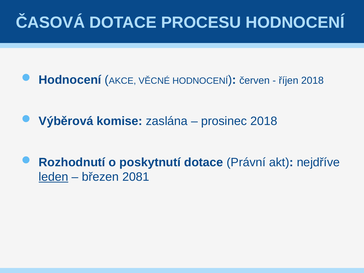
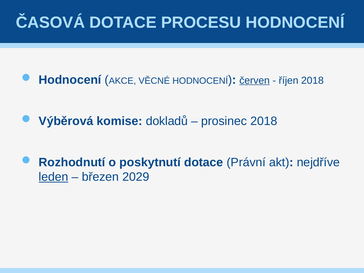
červen underline: none -> present
zaslána: zaslána -> dokladů
2081: 2081 -> 2029
